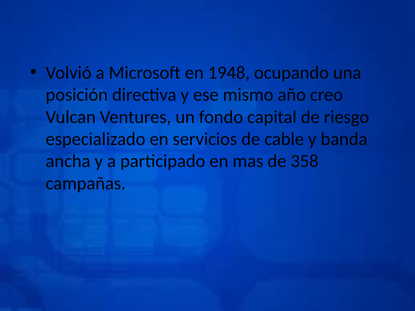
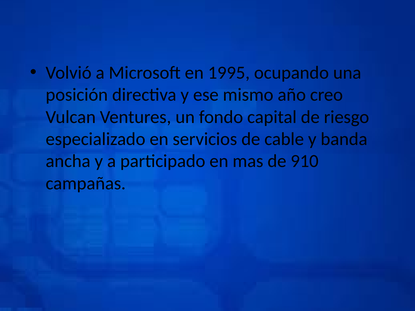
1948: 1948 -> 1995
358: 358 -> 910
